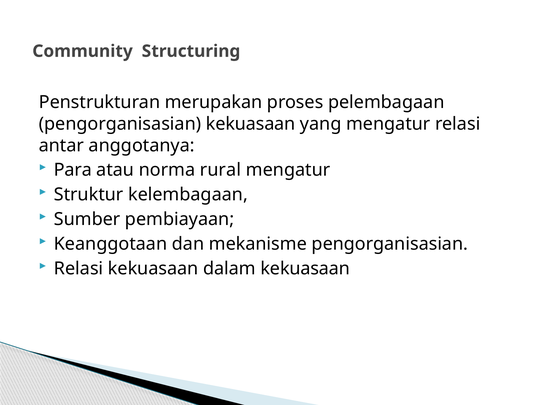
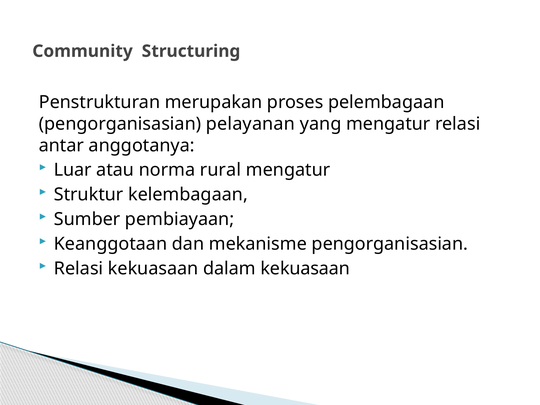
pengorganisasian kekuasaan: kekuasaan -> pelayanan
Para: Para -> Luar
